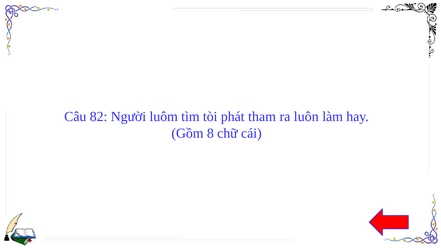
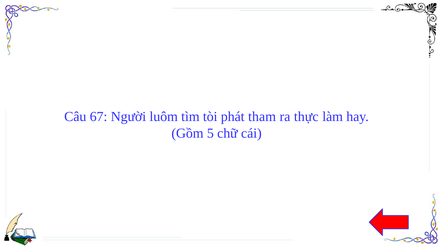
82: 82 -> 67
luôn: luôn -> thực
8: 8 -> 5
